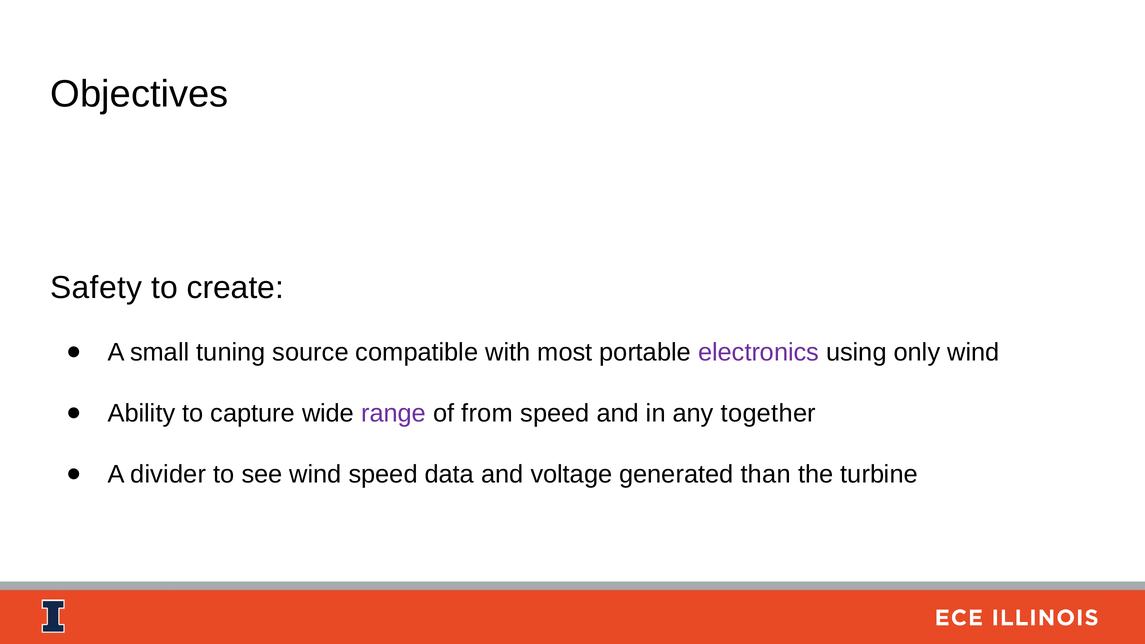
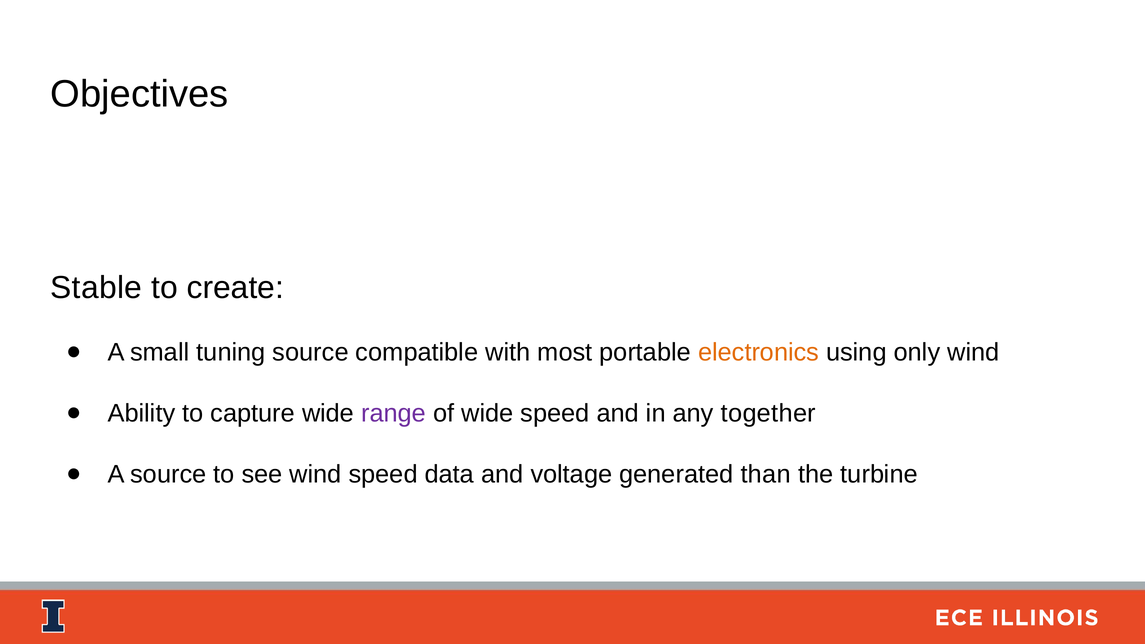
Safety: Safety -> Stable
electronics colour: purple -> orange
of from: from -> wide
A divider: divider -> source
